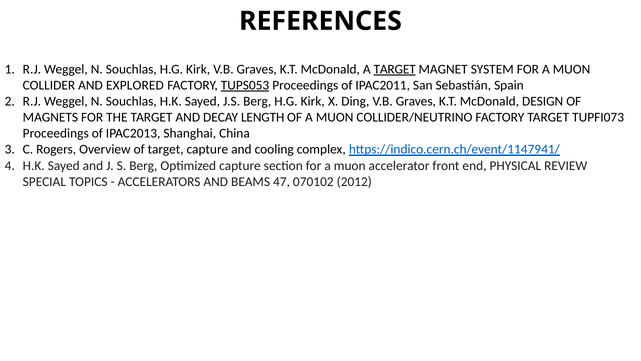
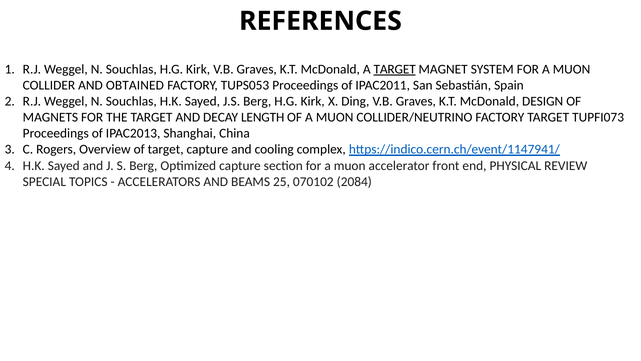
EXPLORED: EXPLORED -> OBTAINED
TUPS053 underline: present -> none
47: 47 -> 25
2012: 2012 -> 2084
